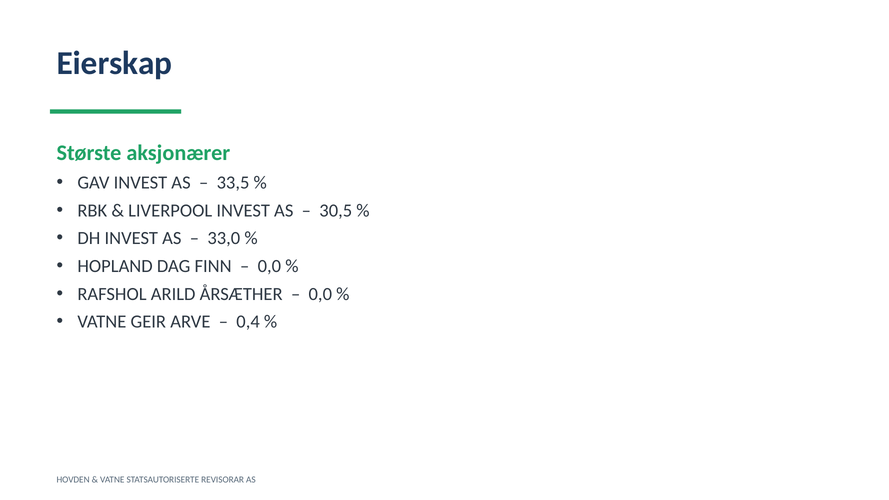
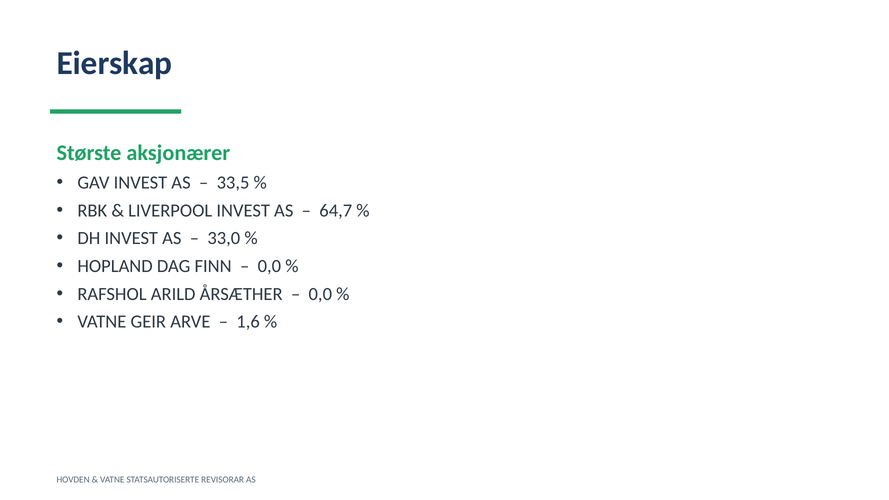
30,5: 30,5 -> 64,7
0,4: 0,4 -> 1,6
